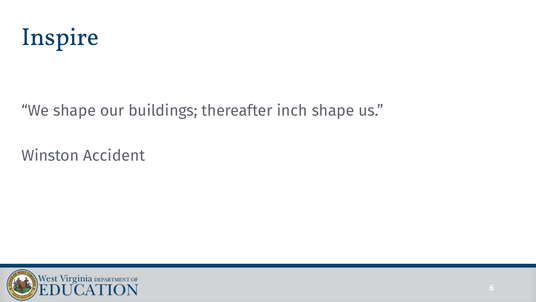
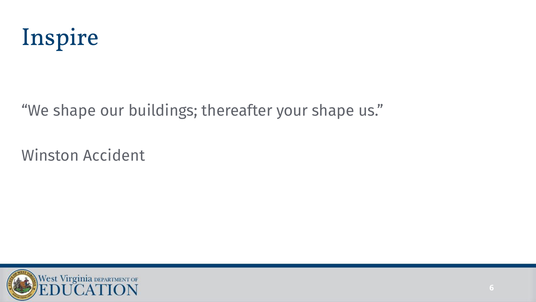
inch: inch -> your
